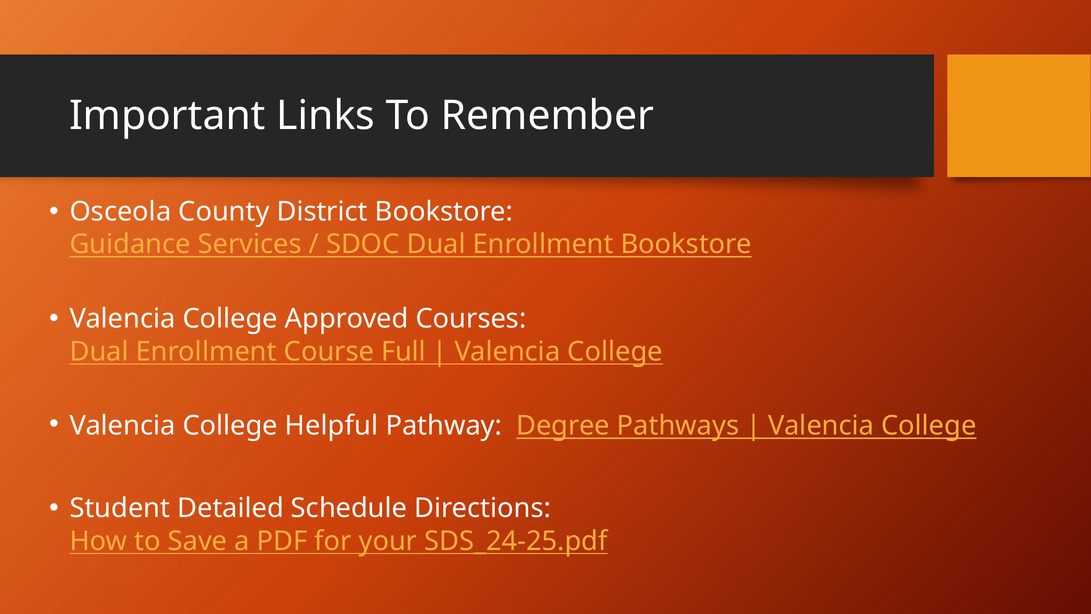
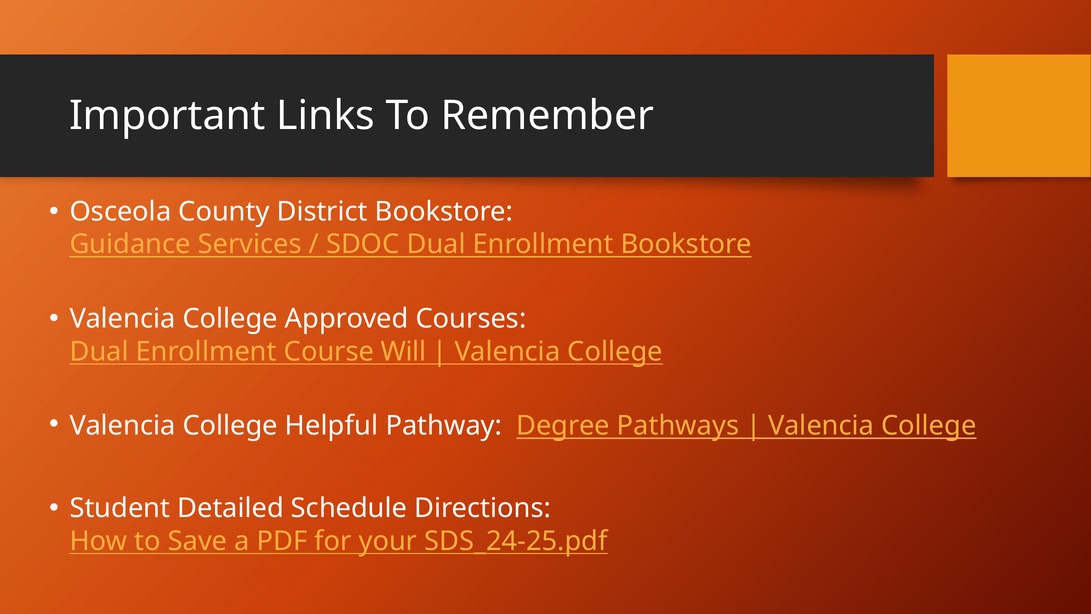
Full: Full -> Will
